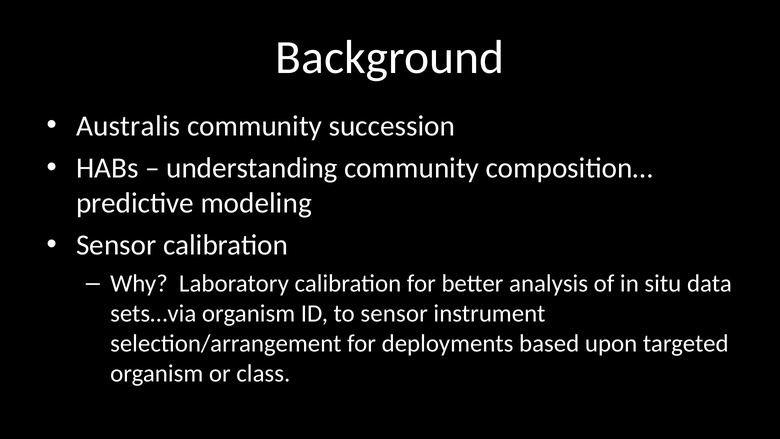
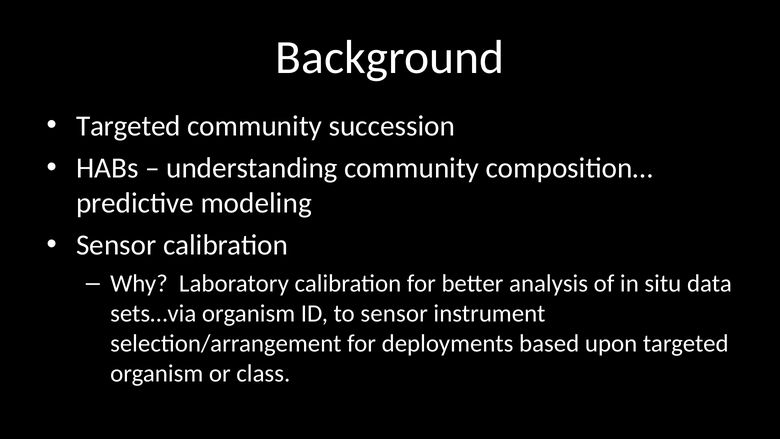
Australis at (128, 126): Australis -> Targeted
